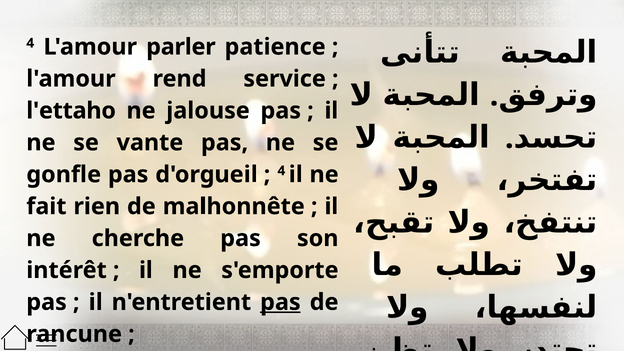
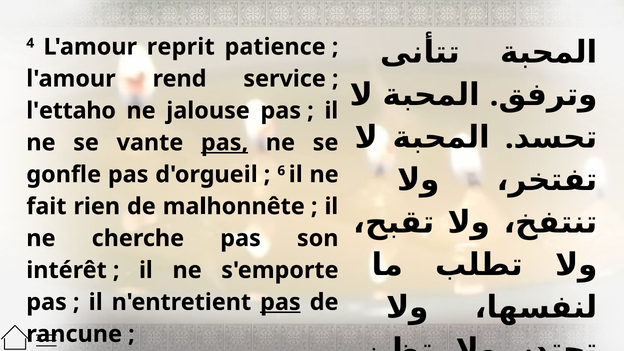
parler: parler -> reprit
pas at (225, 143) underline: none -> present
4 at (281, 171): 4 -> 6
